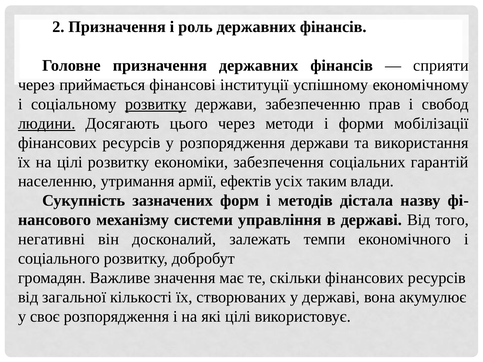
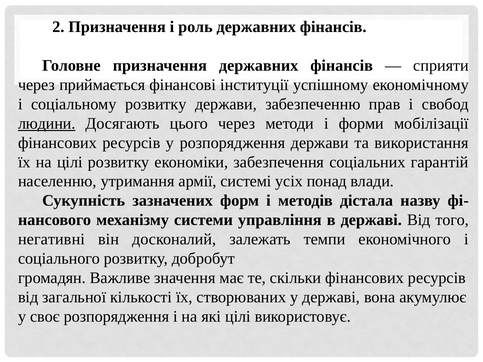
розвитку at (156, 104) underline: present -> none
ефектів: ефектів -> системі
таким: таким -> понад
